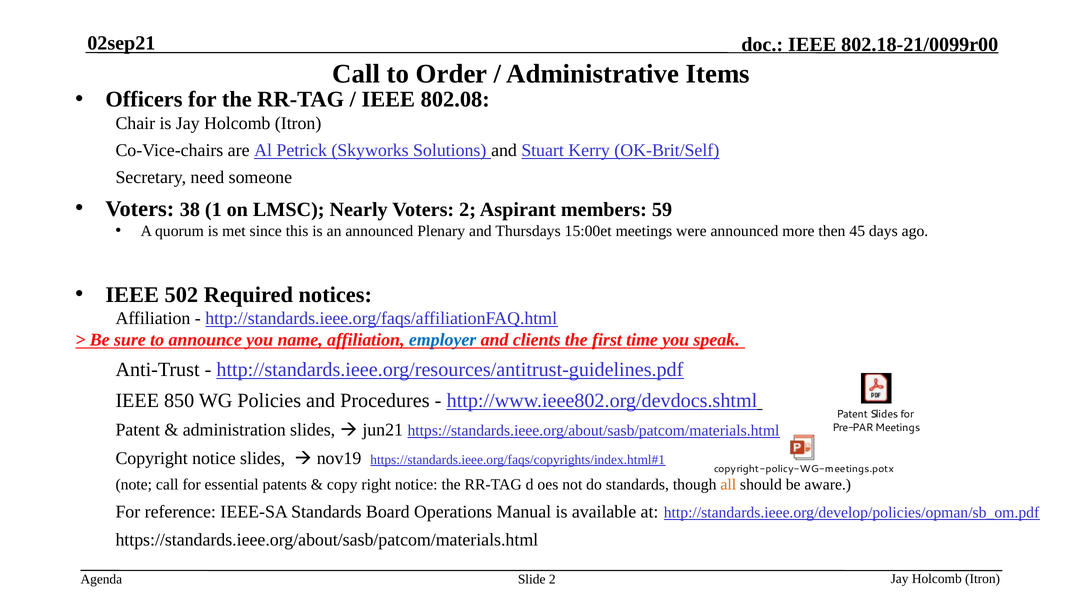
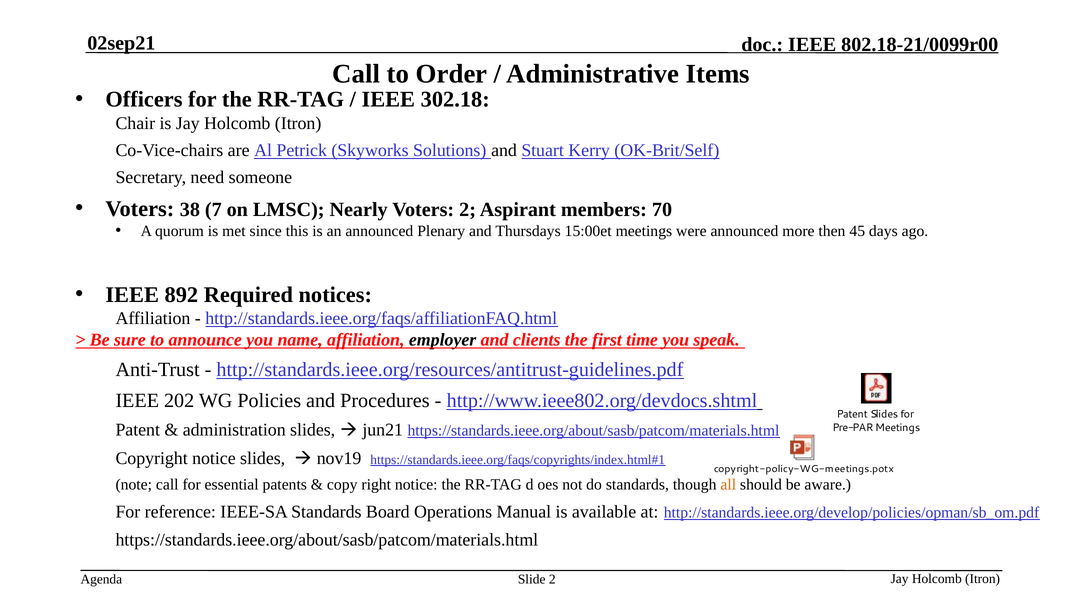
802.08: 802.08 -> 302.18
1: 1 -> 7
59: 59 -> 70
502: 502 -> 892
employer colour: blue -> black
850: 850 -> 202
